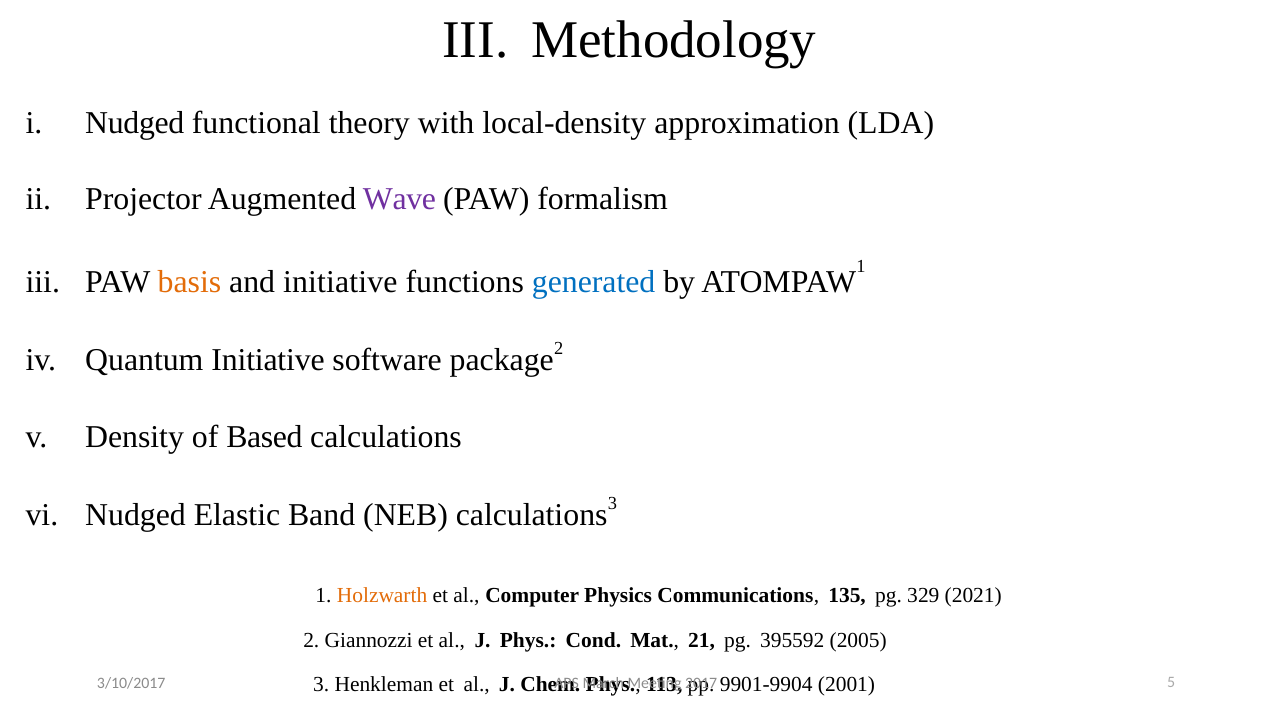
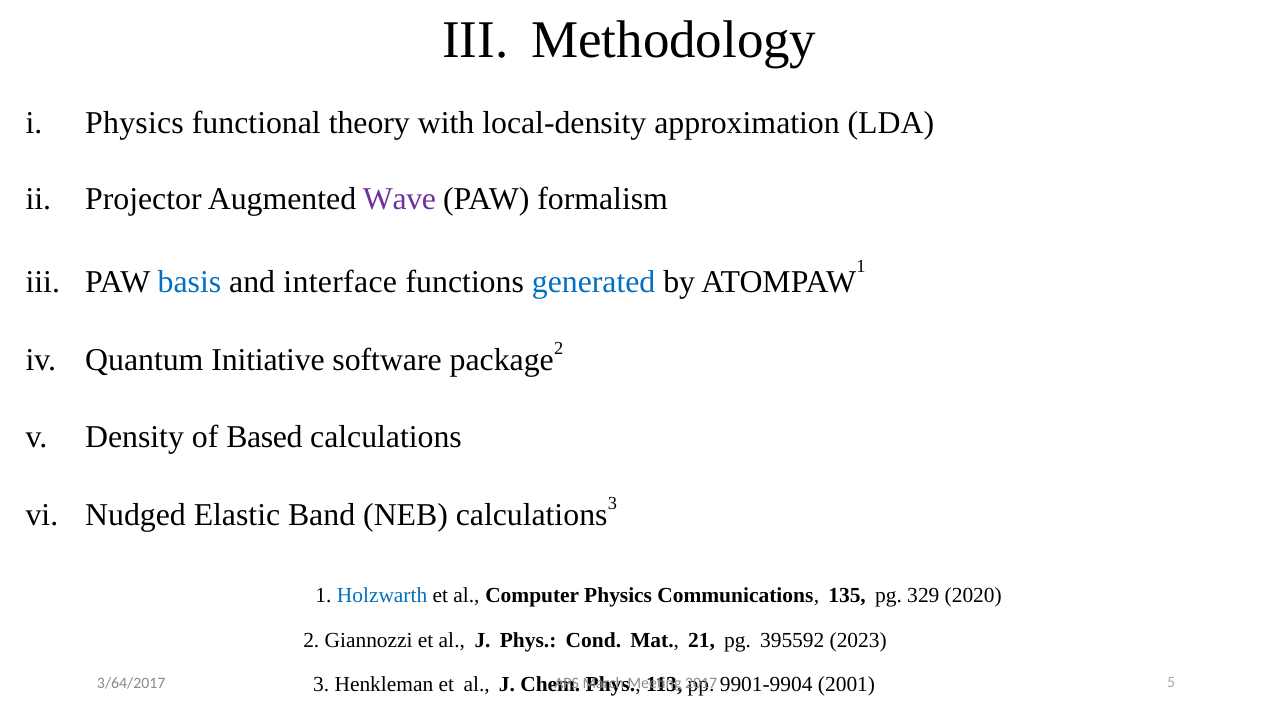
Nudged at (135, 123): Nudged -> Physics
basis colour: orange -> blue
and initiative: initiative -> interface
Holzwarth colour: orange -> blue
2021: 2021 -> 2020
2005: 2005 -> 2023
3/10/2017: 3/10/2017 -> 3/64/2017
